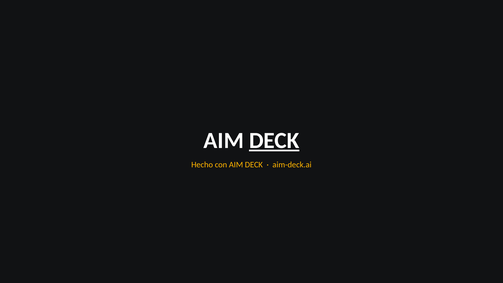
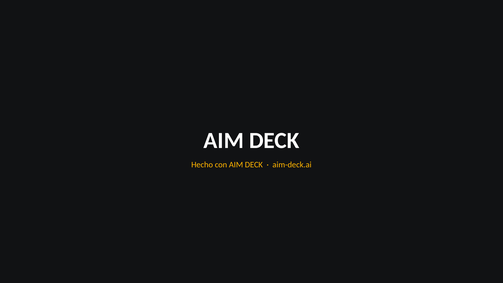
DECK at (274, 141) underline: present -> none
